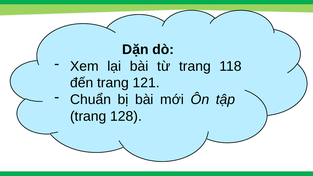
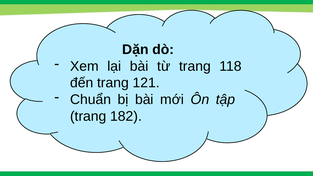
128: 128 -> 182
